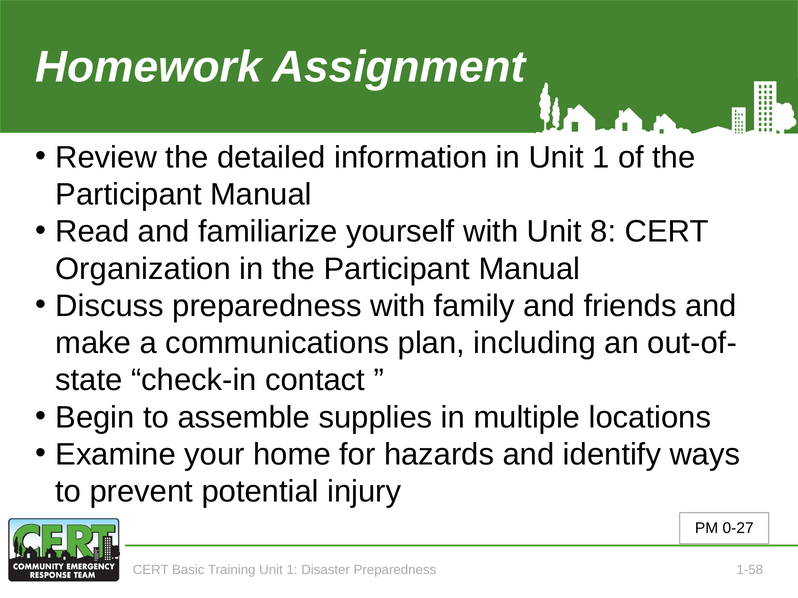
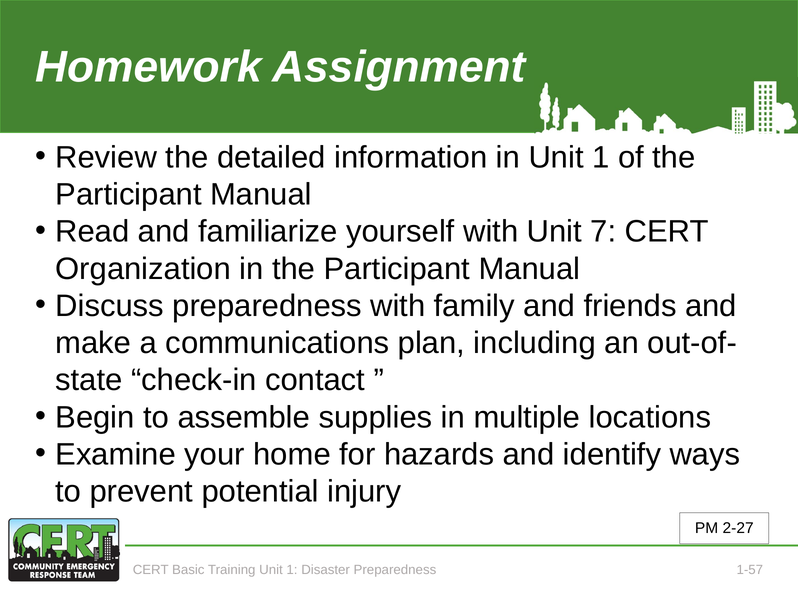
8: 8 -> 7
0-27: 0-27 -> 2-27
1-58: 1-58 -> 1-57
